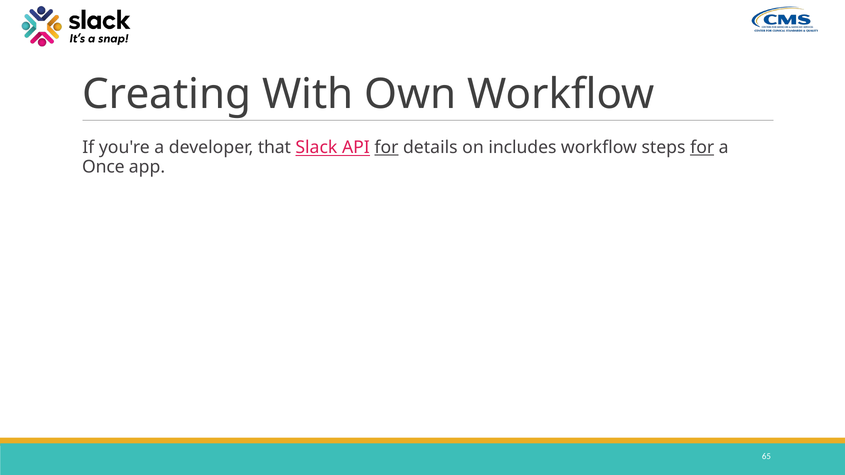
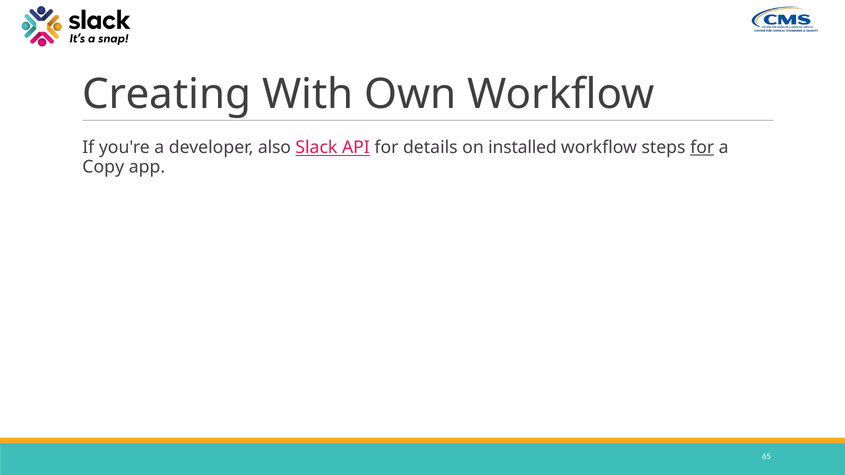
that: that -> also
for at (386, 148) underline: present -> none
includes: includes -> installed
Once: Once -> Copy
